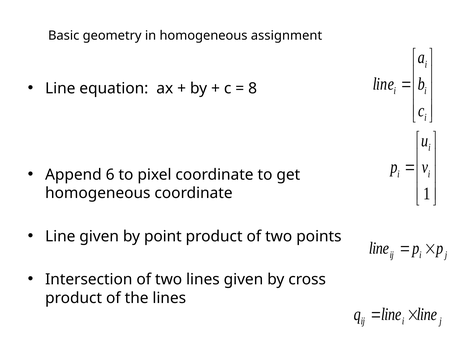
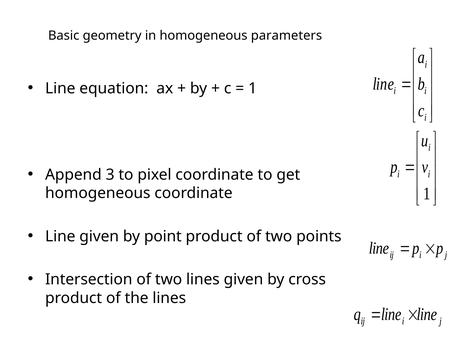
assignment: assignment -> parameters
8 at (253, 88): 8 -> 1
6: 6 -> 3
